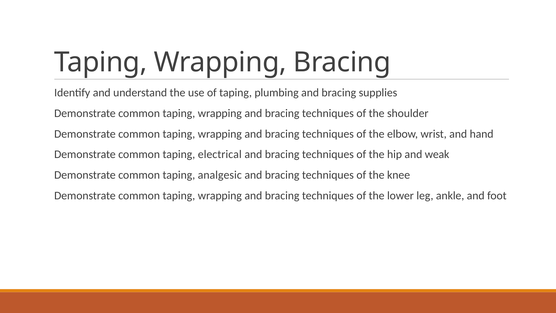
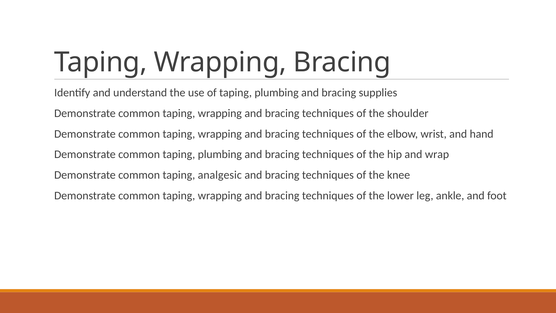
common taping electrical: electrical -> plumbing
weak: weak -> wrap
